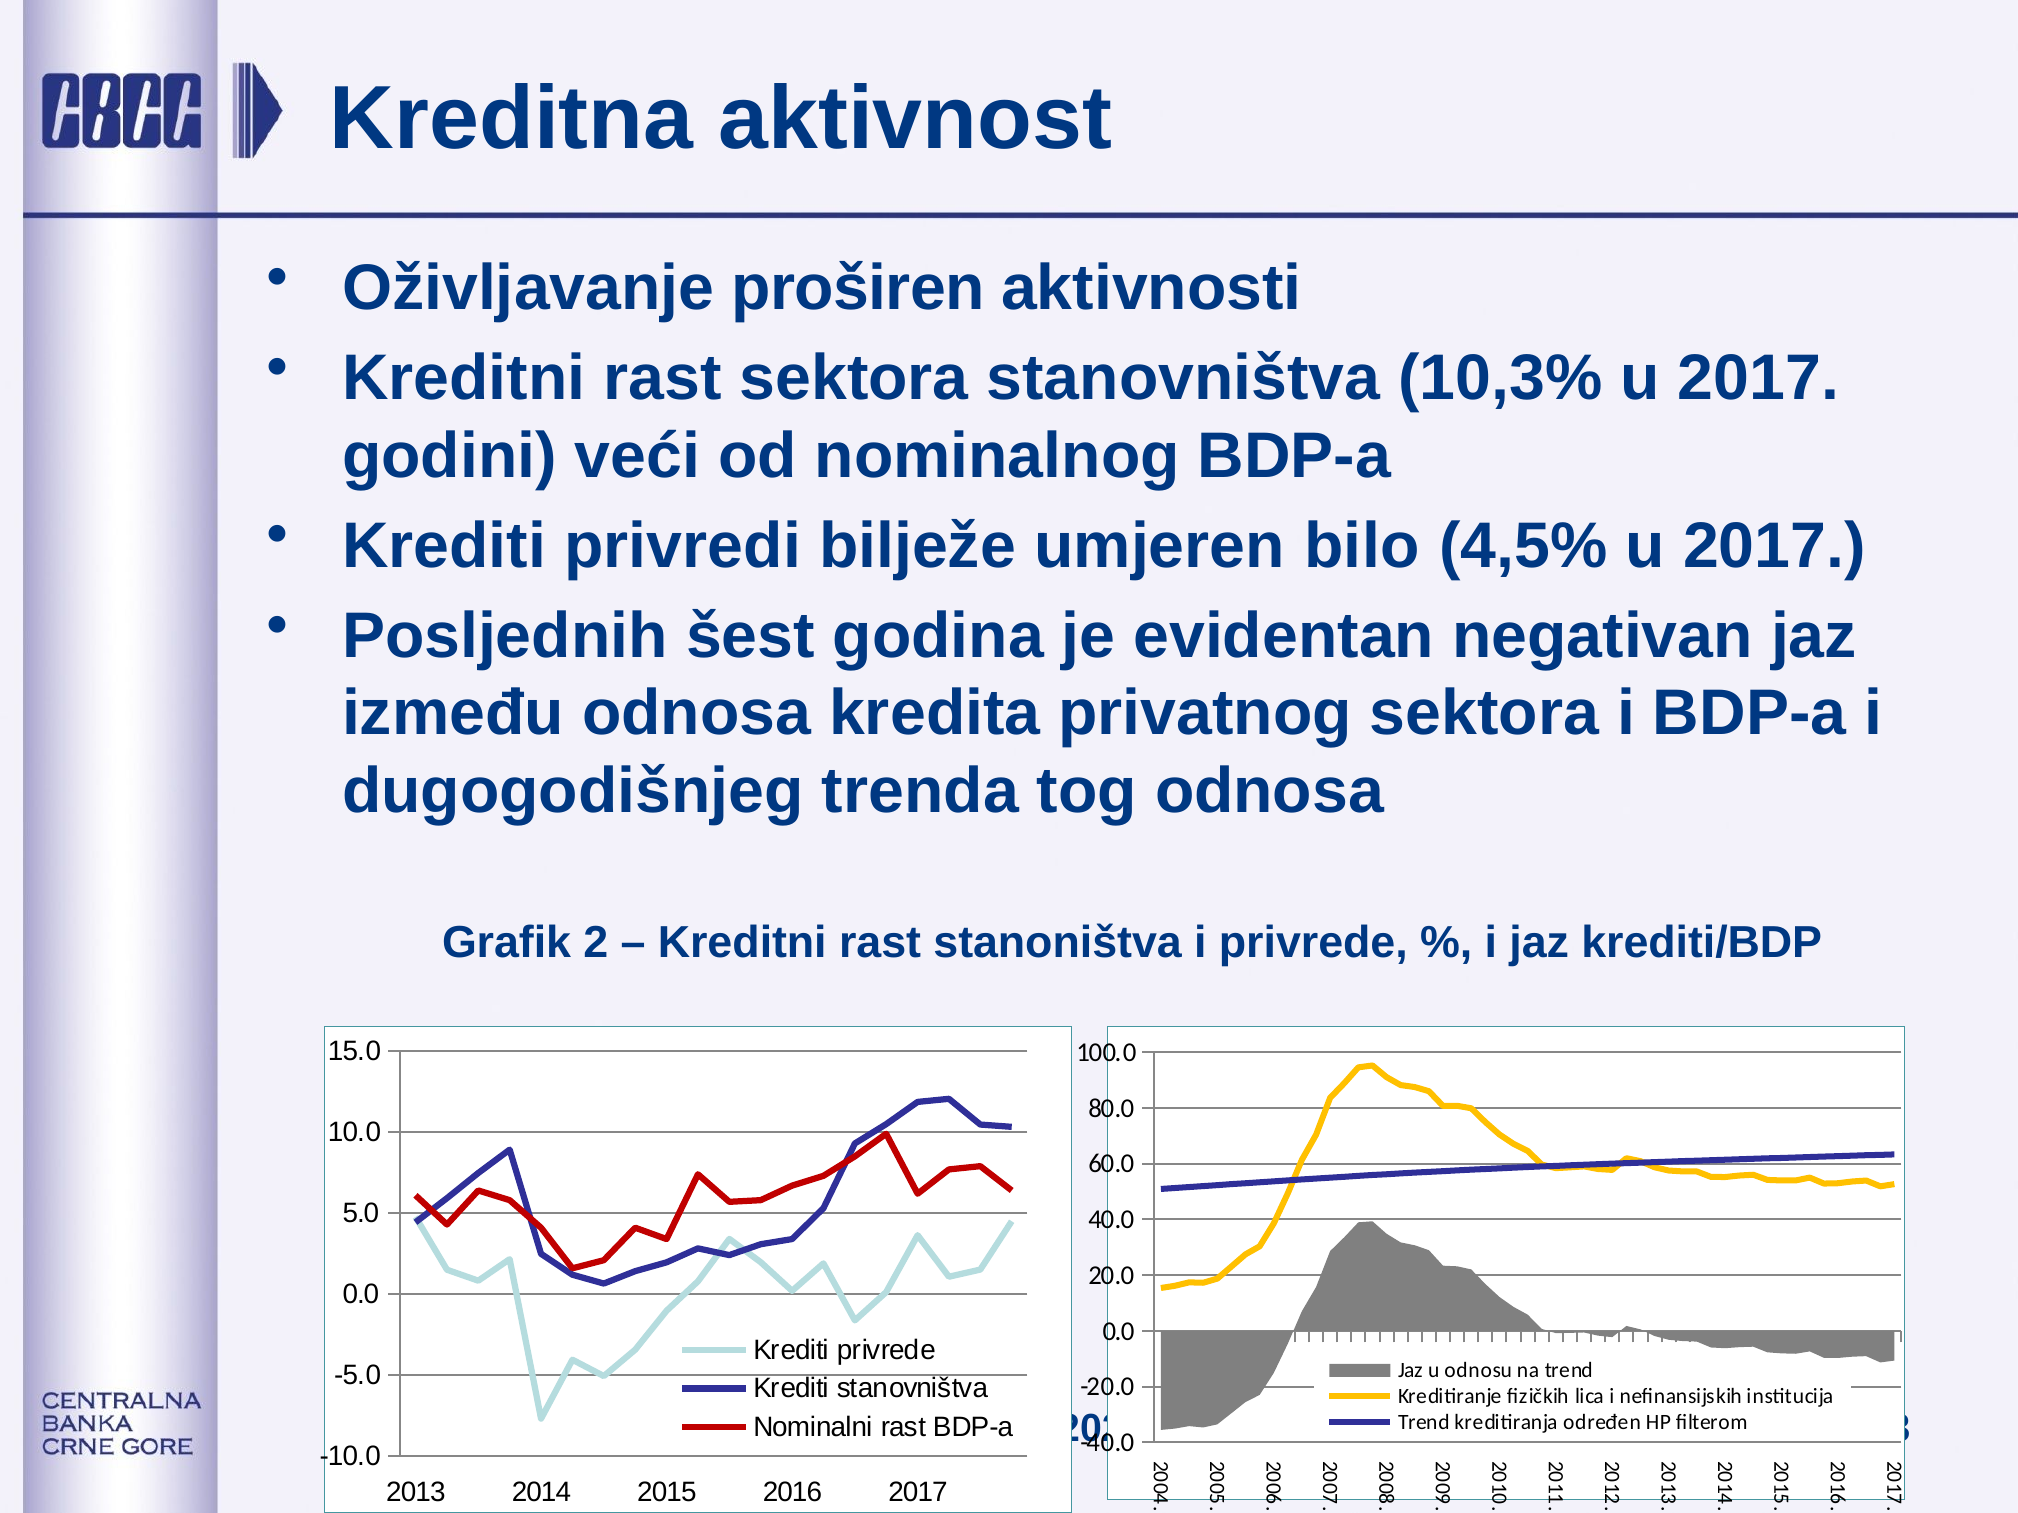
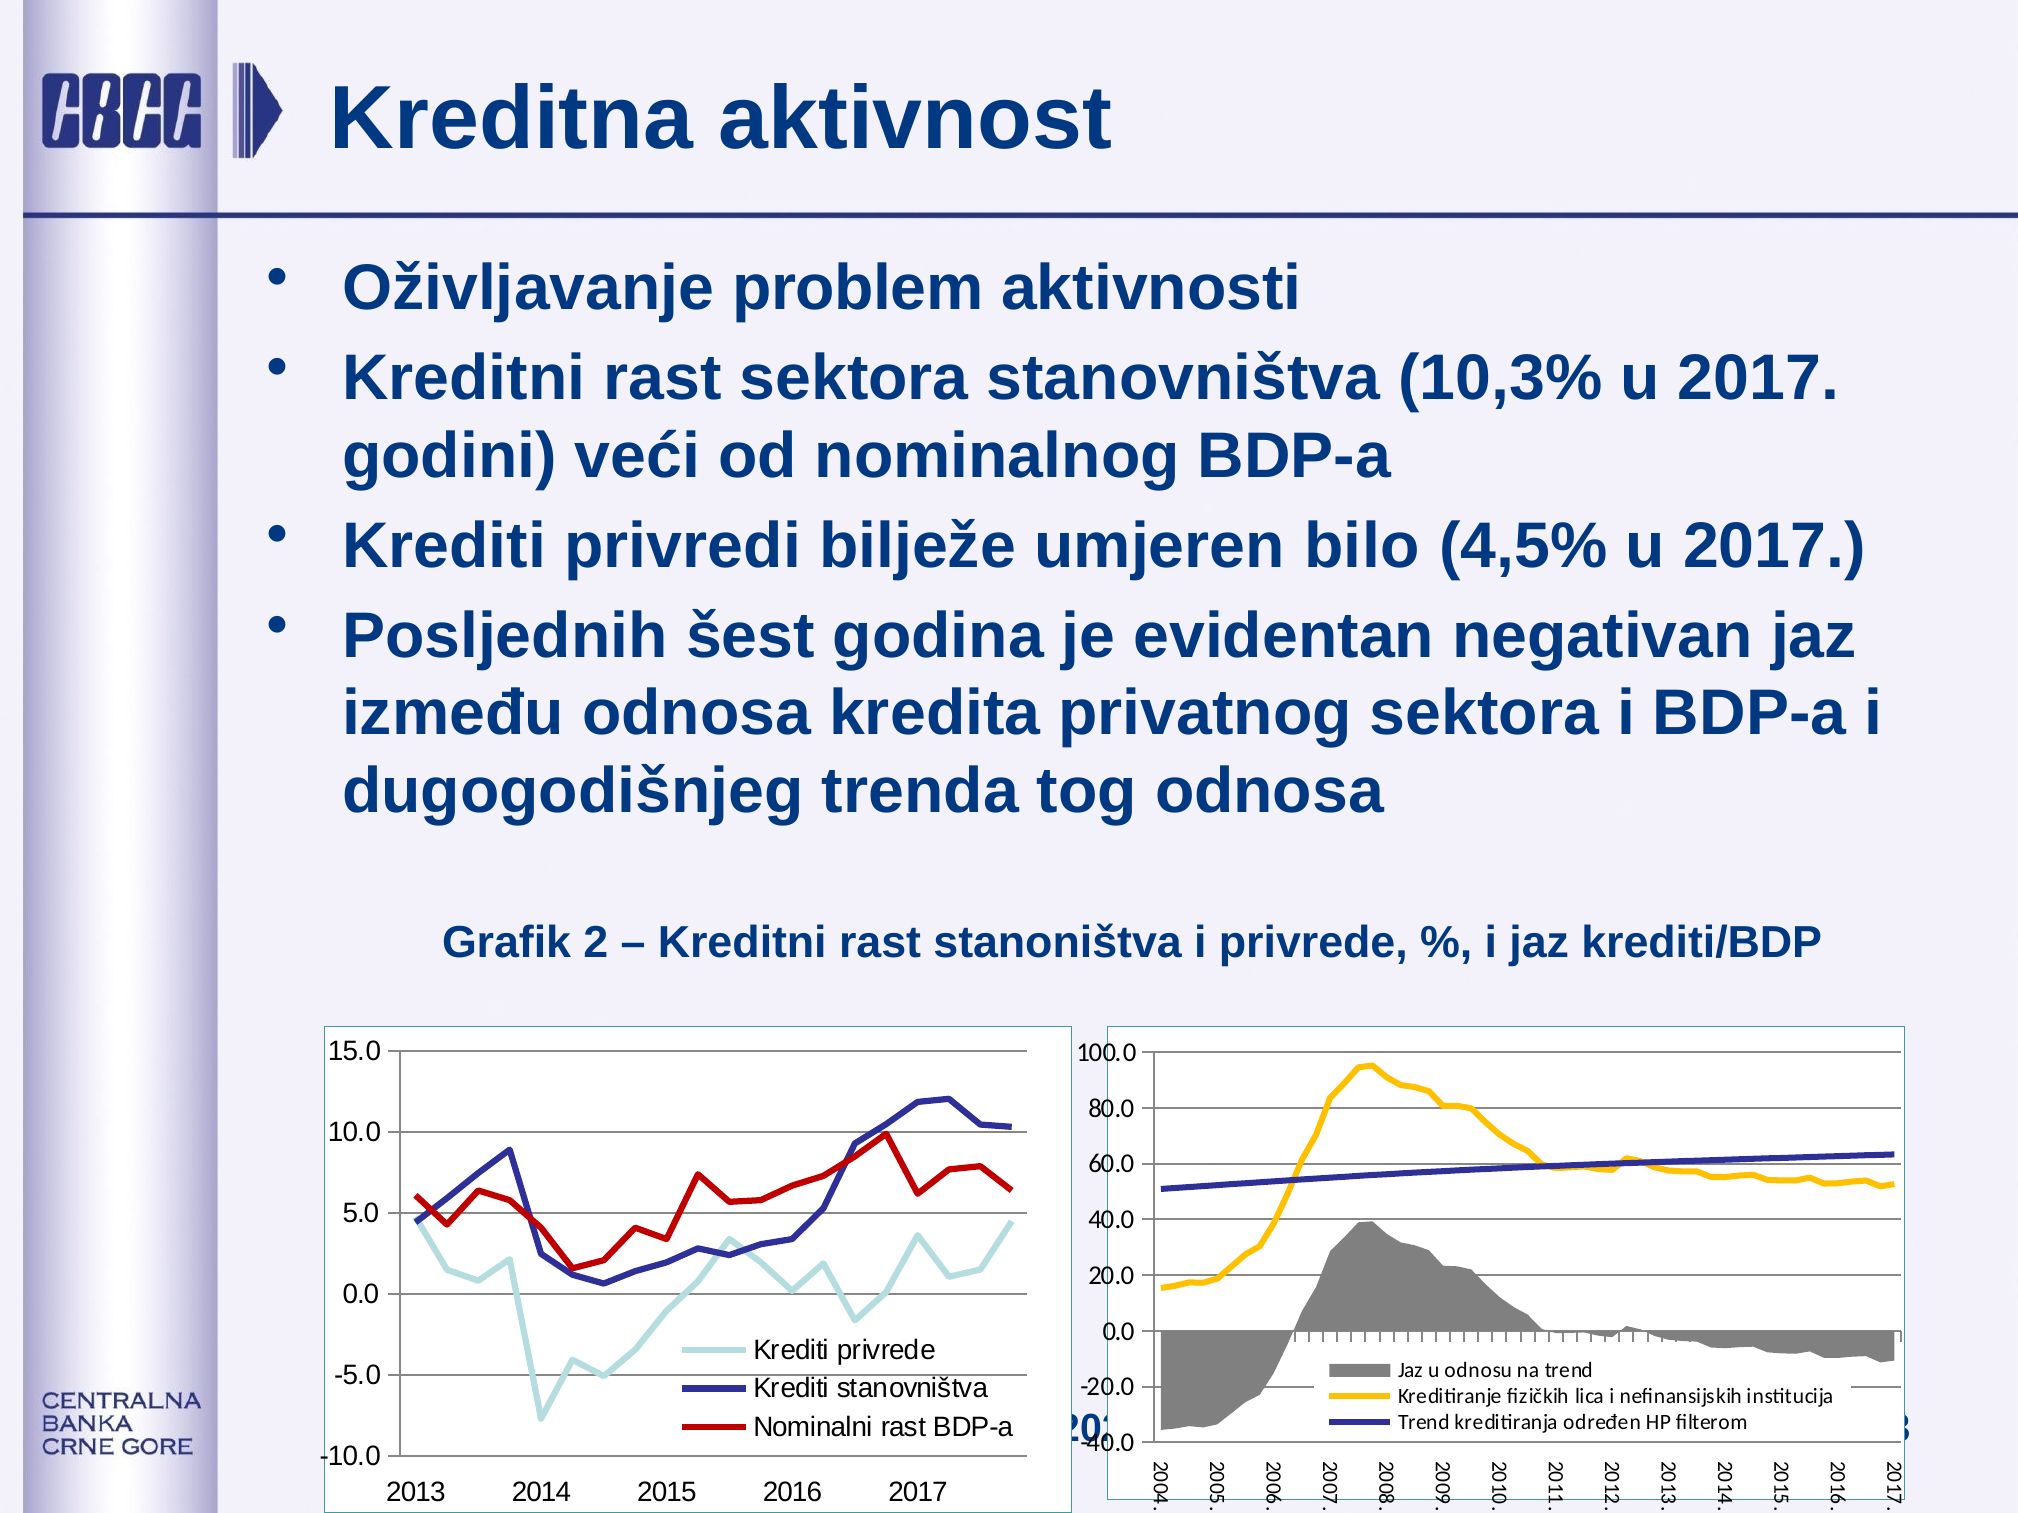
proširen: proširen -> problem
